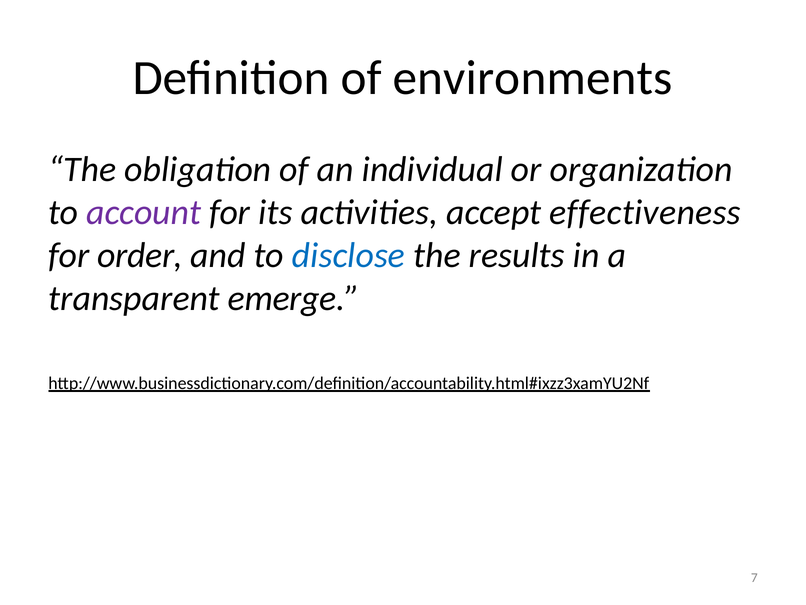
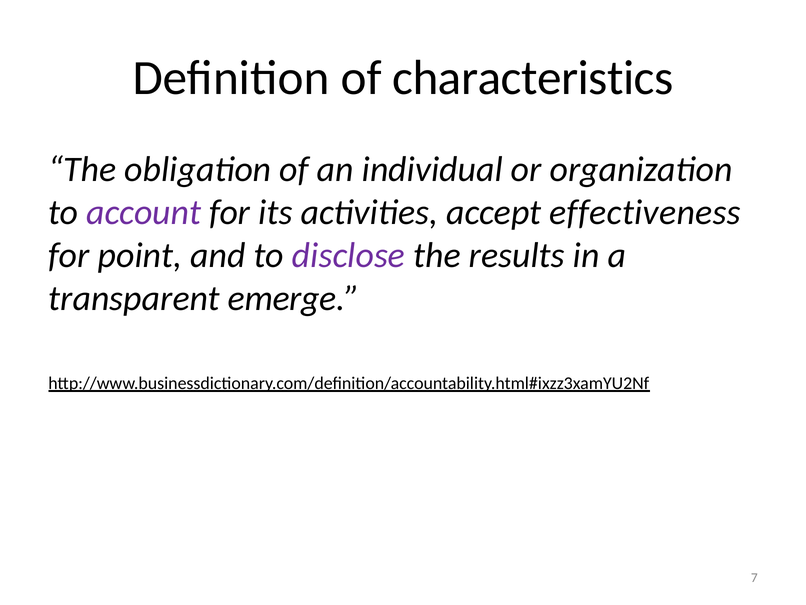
environments: environments -> characteristics
order: order -> point
disclose colour: blue -> purple
